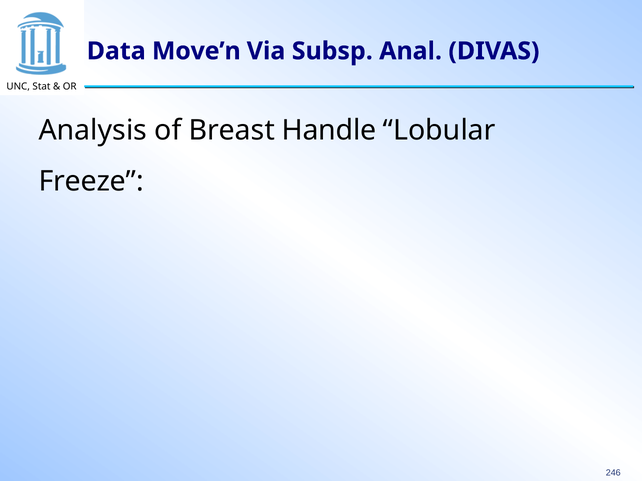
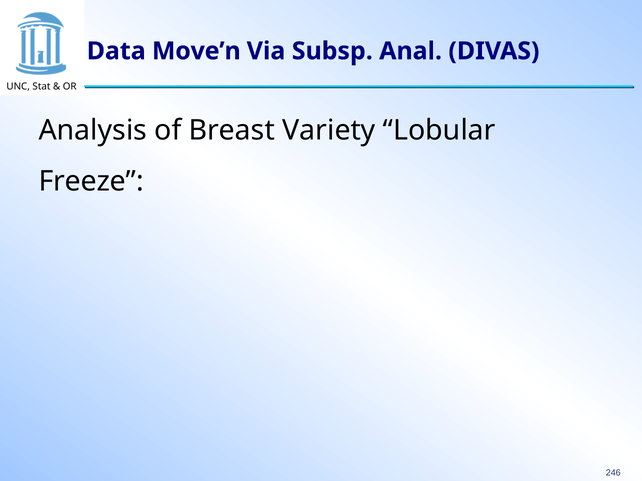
Handle: Handle -> Variety
